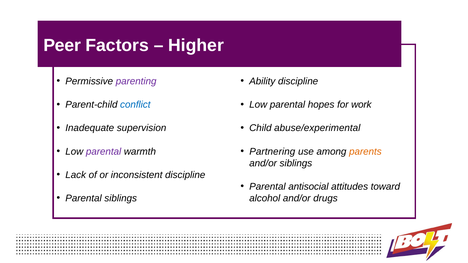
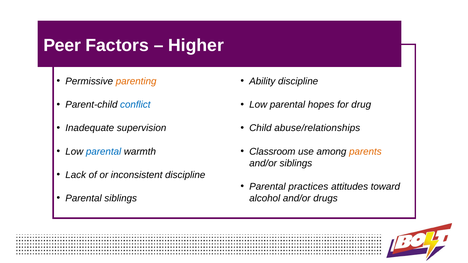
parenting colour: purple -> orange
work: work -> drug
abuse/experimental: abuse/experimental -> abuse/relationships
parental at (104, 152) colour: purple -> blue
Partnering: Partnering -> Classroom
antisocial: antisocial -> practices
